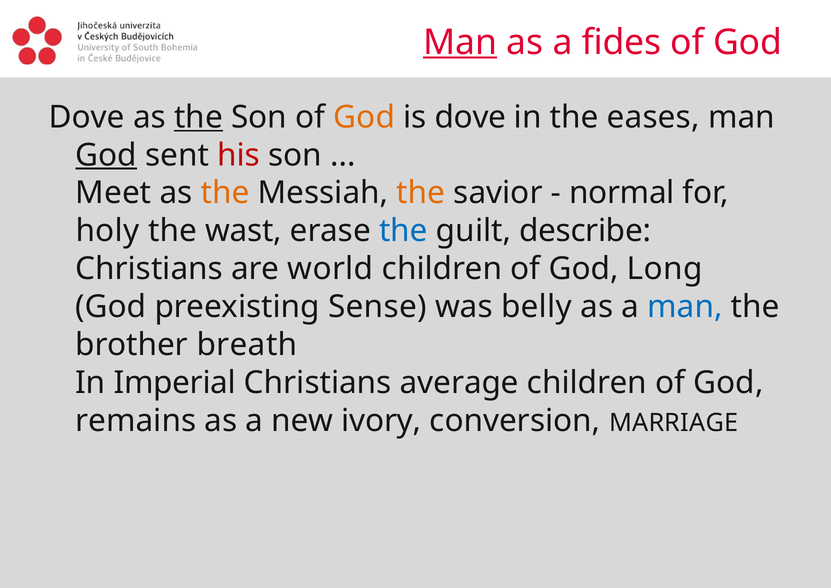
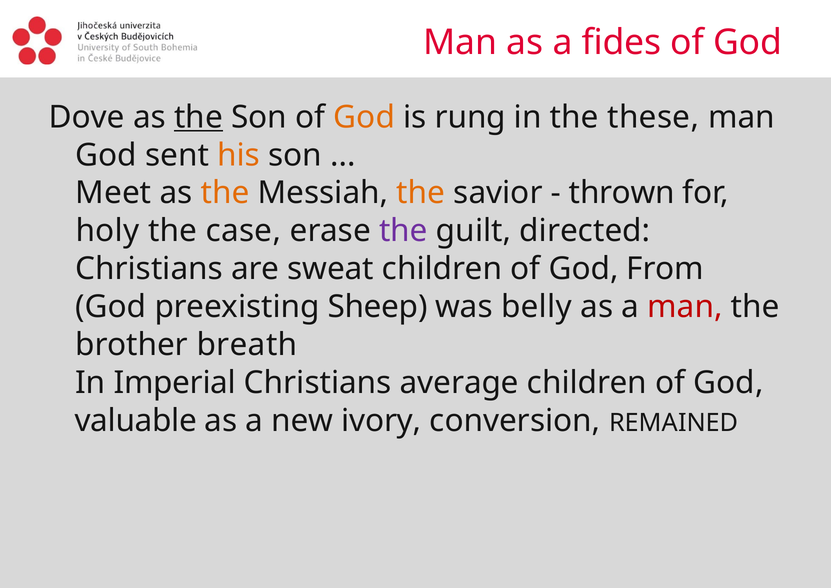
Man at (460, 42) underline: present -> none
is dove: dove -> rung
eases: eases -> these
God at (106, 155) underline: present -> none
his colour: red -> orange
normal: normal -> thrown
wast: wast -> case
the at (403, 231) colour: blue -> purple
describe: describe -> directed
world: world -> sweat
Long: Long -> From
Sense: Sense -> Sheep
man at (685, 307) colour: blue -> red
remains: remains -> valuable
MARRIAGE: MARRIAGE -> REMAINED
